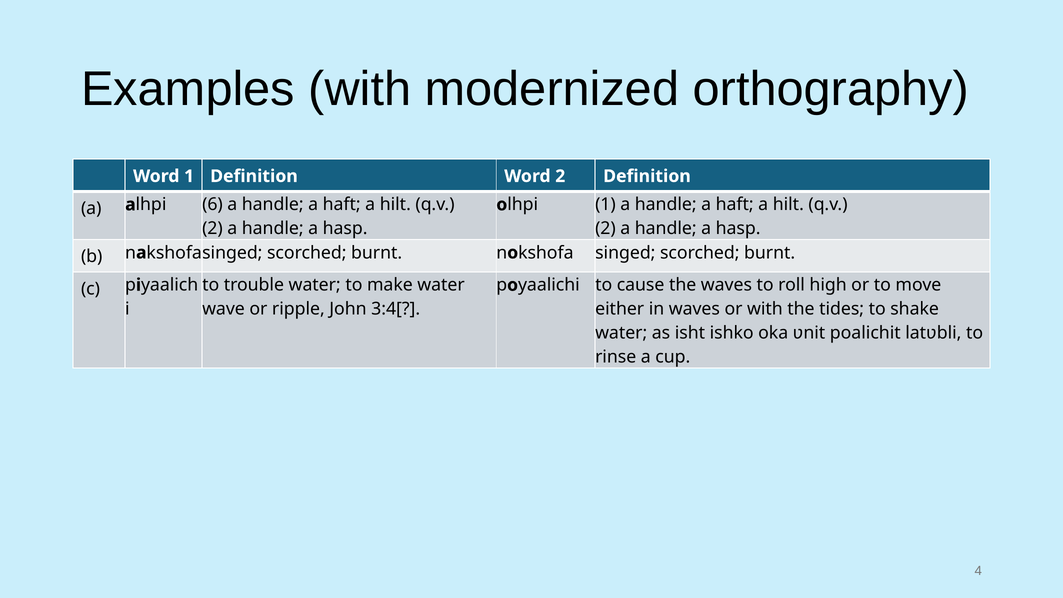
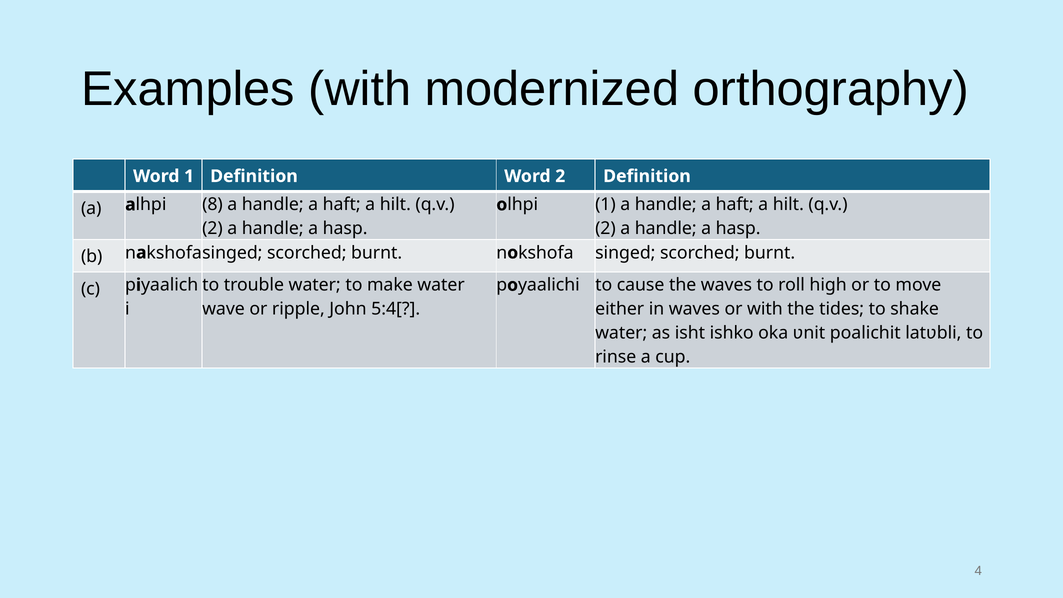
6: 6 -> 8
3:4[: 3:4[ -> 5:4[
